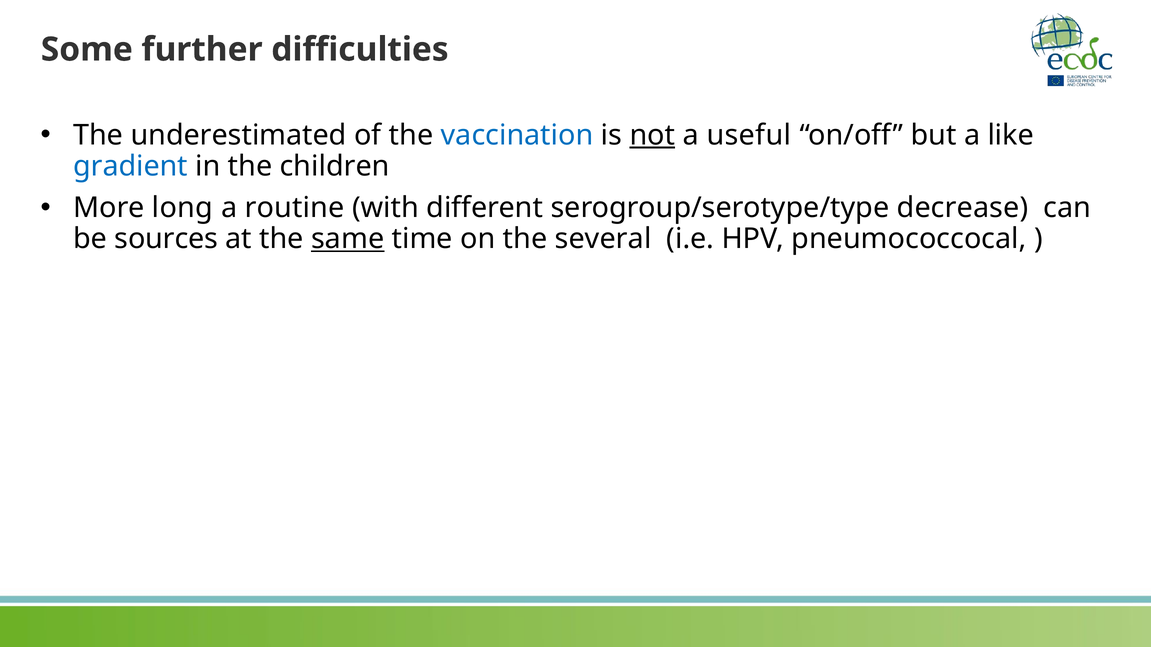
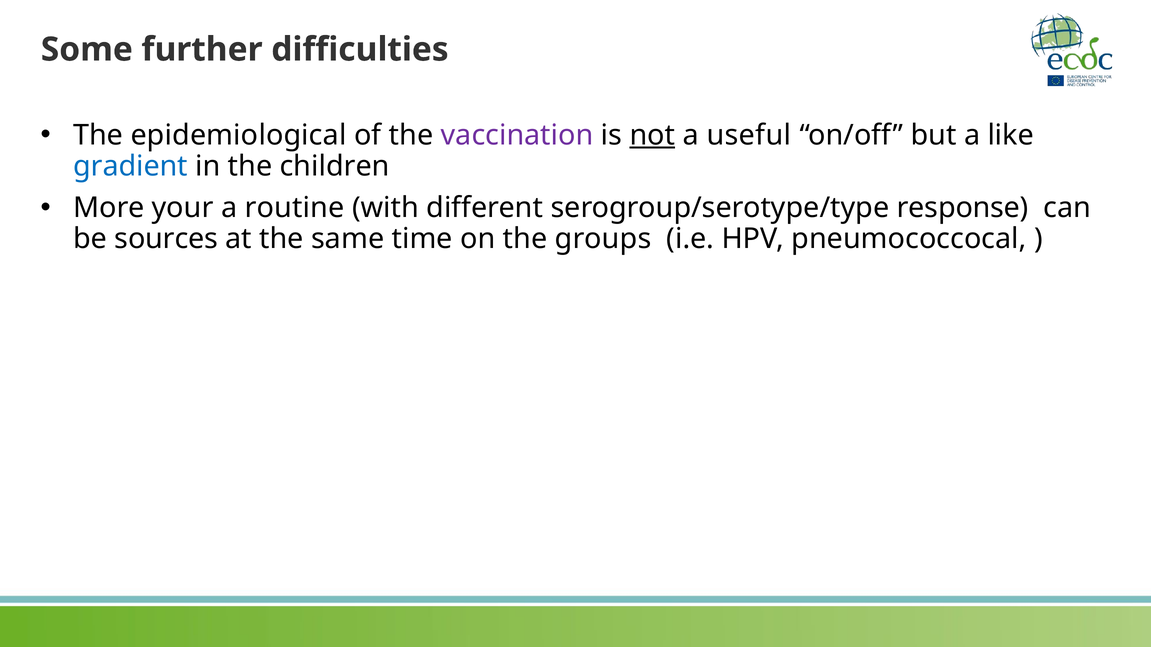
underestimated: underestimated -> epidemiological
vaccination colour: blue -> purple
long: long -> your
decrease: decrease -> response
same underline: present -> none
several: several -> groups
